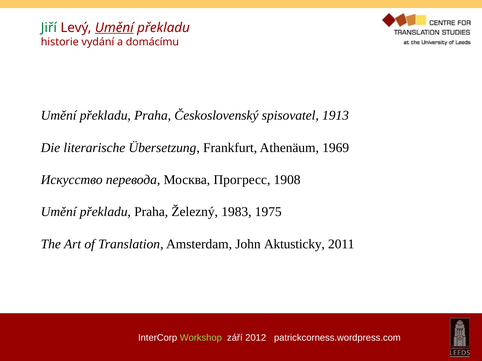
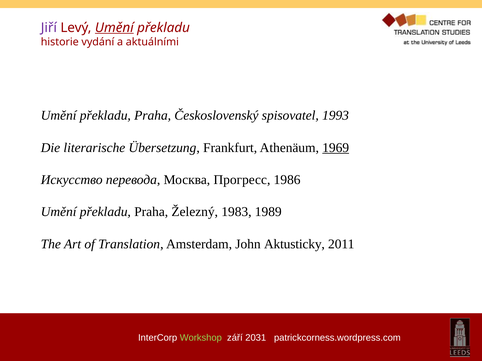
Jiří colour: green -> purple
domácímu: domácímu -> aktuálními
1913: 1913 -> 1993
1969 underline: none -> present
1908: 1908 -> 1986
1975: 1975 -> 1989
2012: 2012 -> 2031
